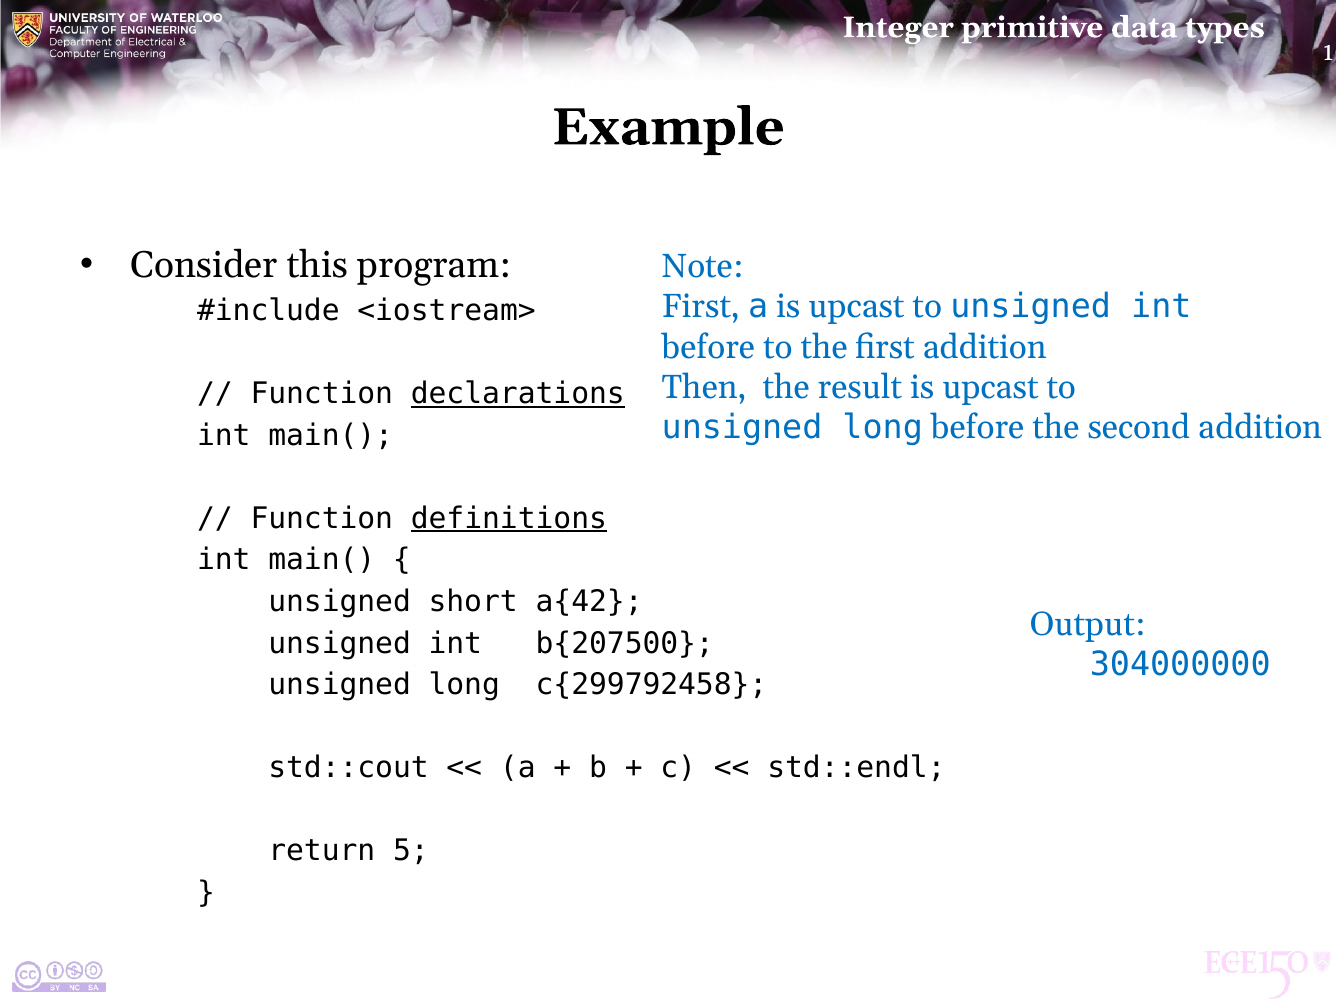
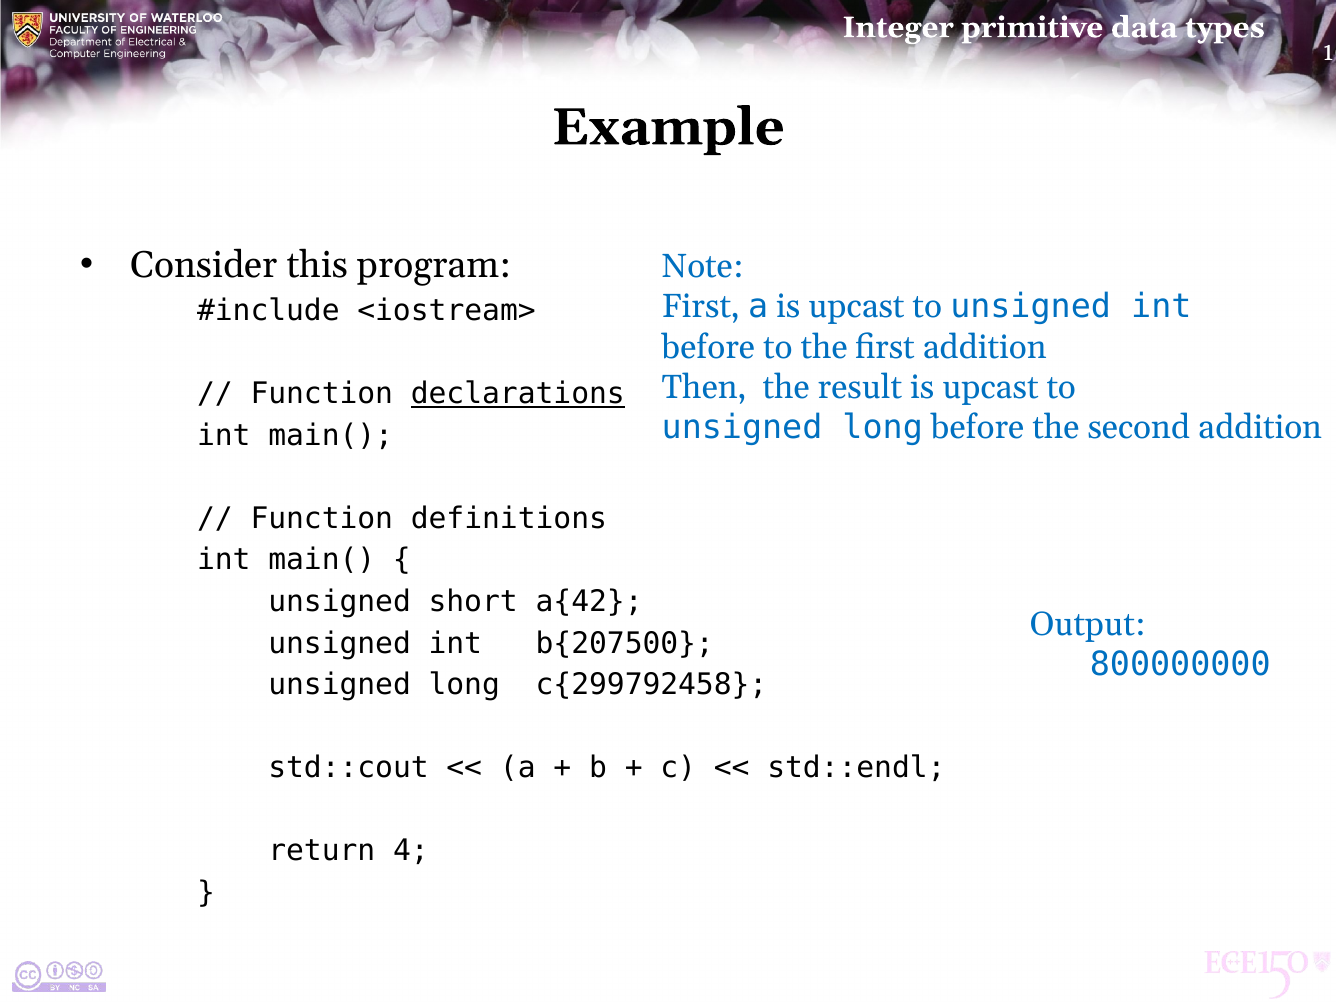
definitions underline: present -> none
304000000: 304000000 -> 800000000
5: 5 -> 4
